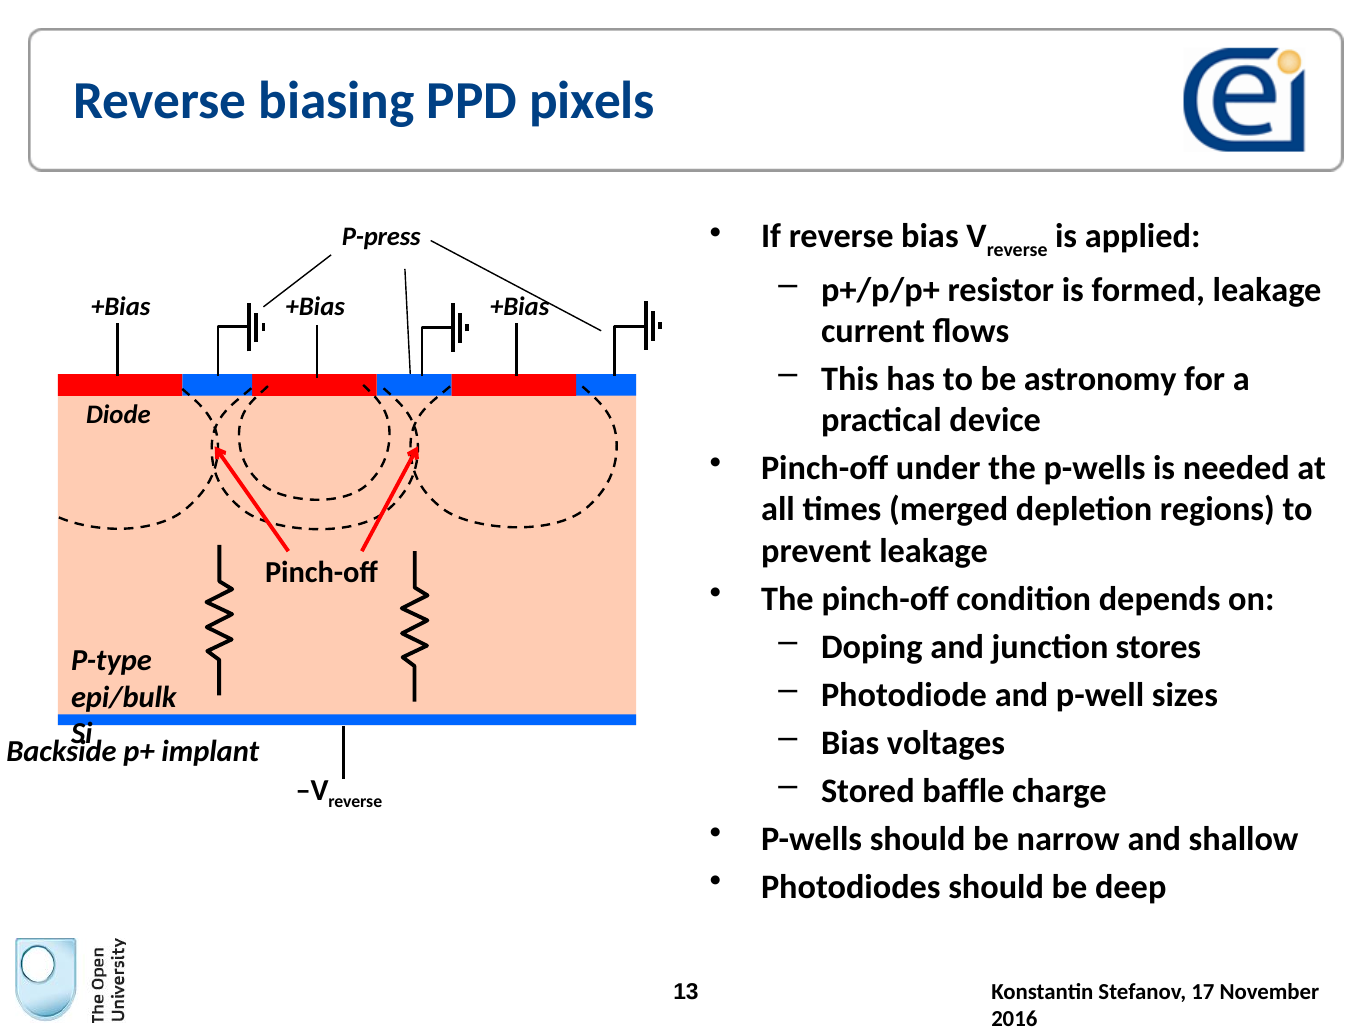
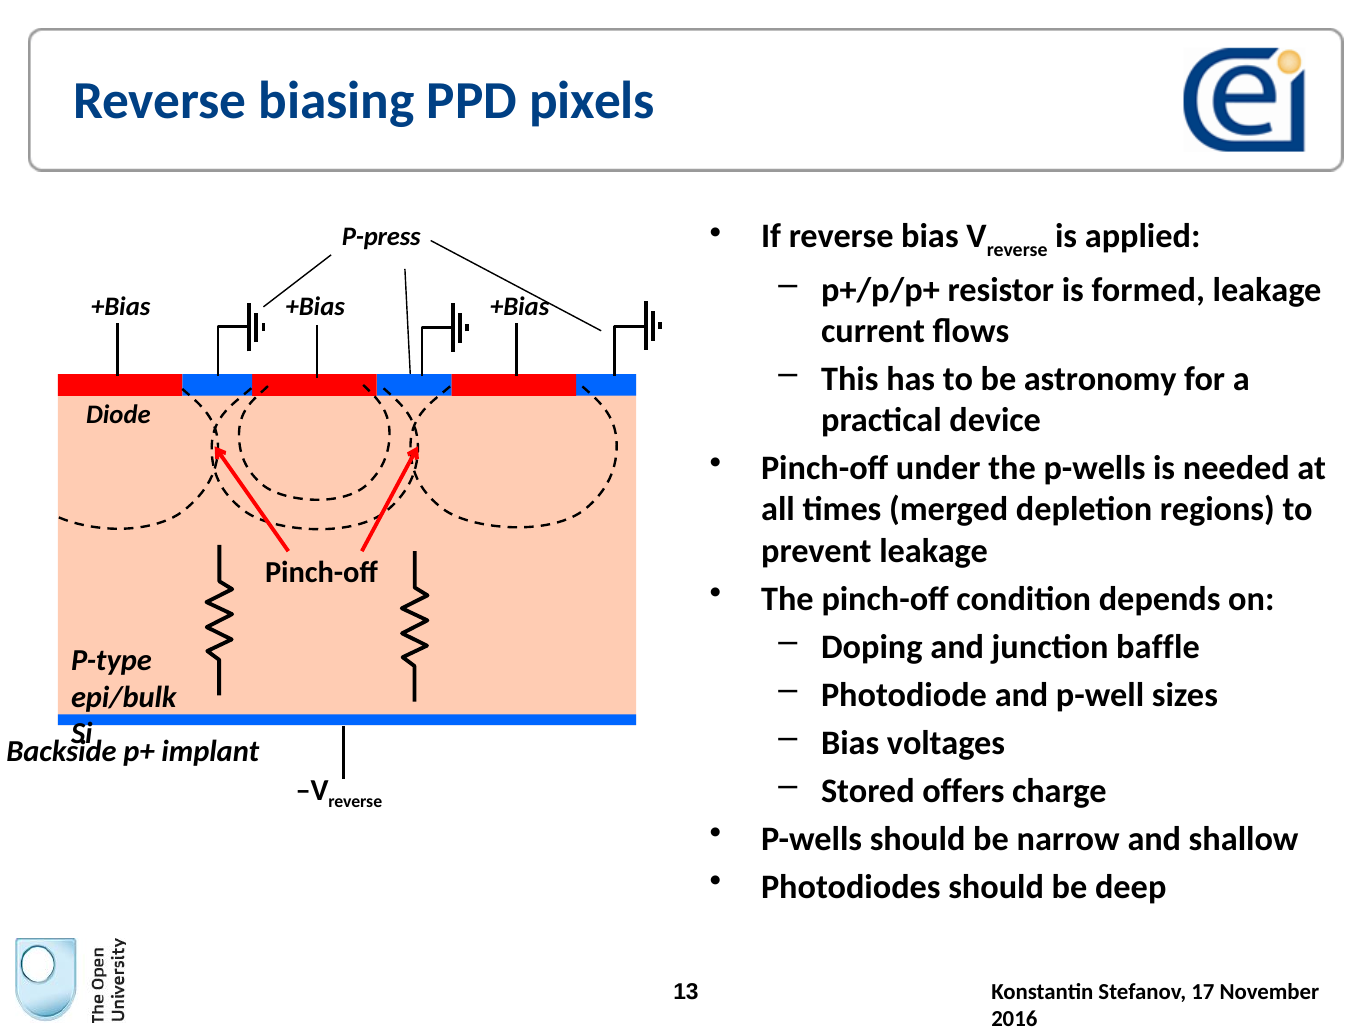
stores: stores -> baffle
baffle: baffle -> offers
